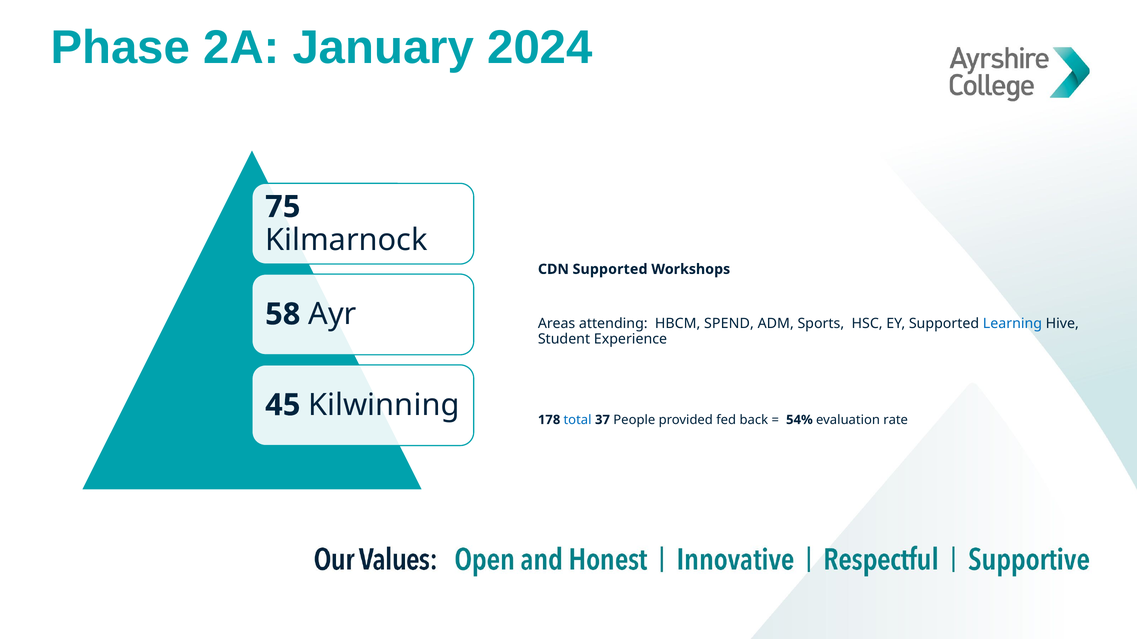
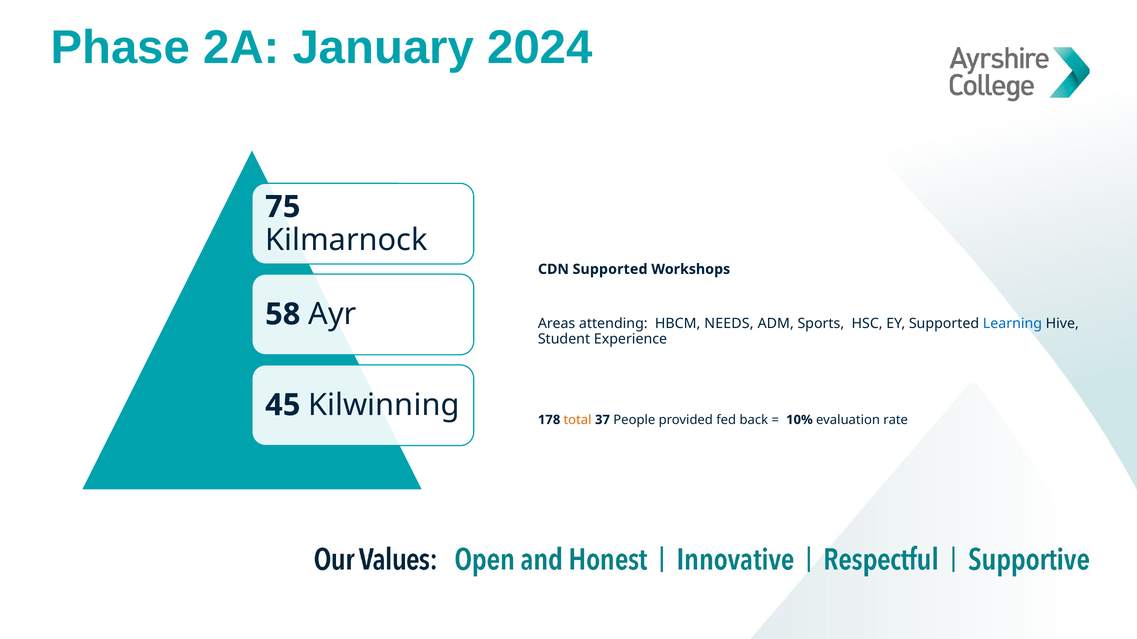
SPEND: SPEND -> NEEDS
total colour: blue -> orange
54%: 54% -> 10%
